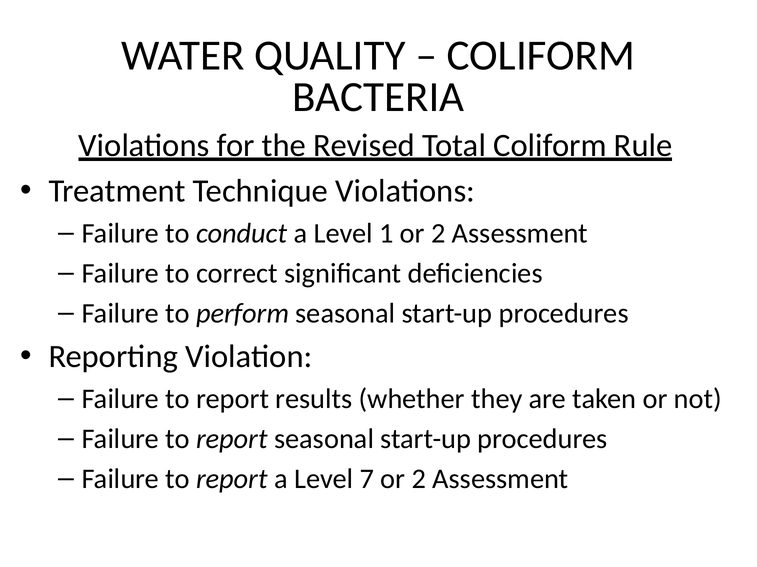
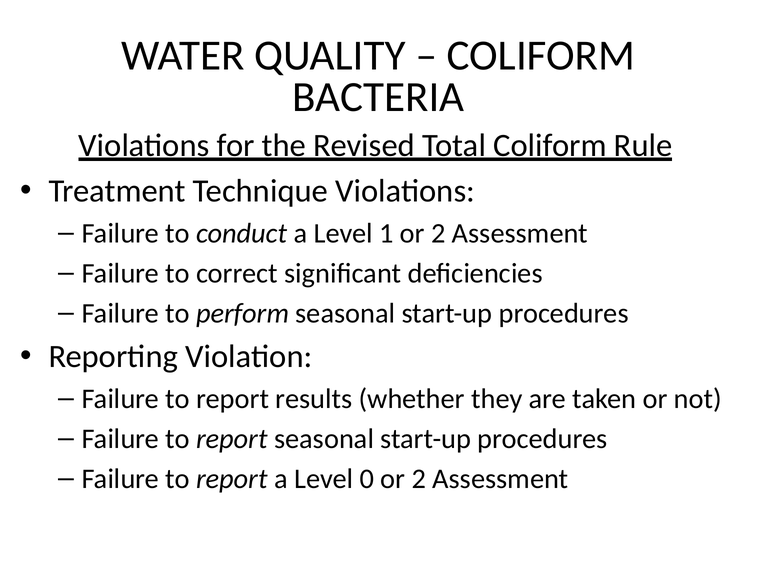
7: 7 -> 0
